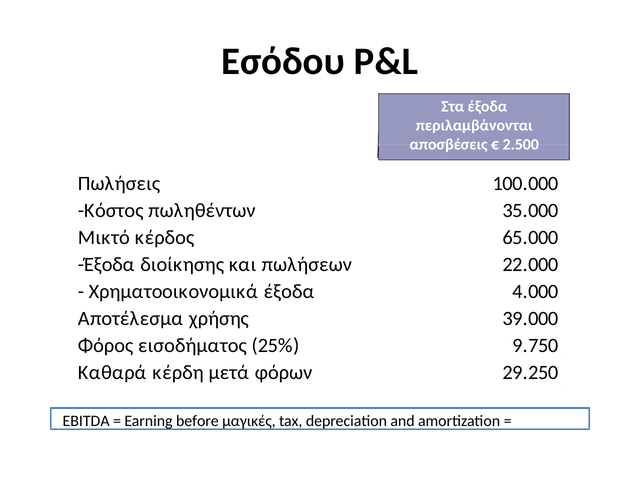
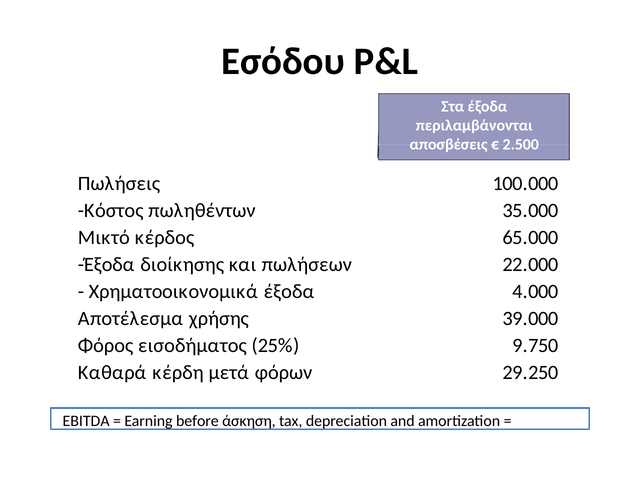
μαγικές: μαγικές -> άσκηση
